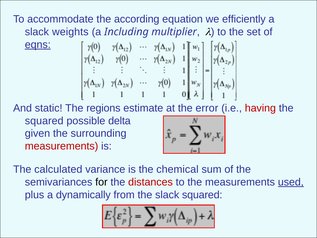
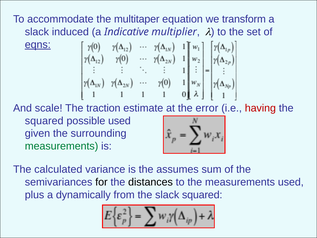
according: according -> multitaper
efficiently: efficiently -> transform
weights: weights -> induced
Including: Including -> Indicative
static: static -> scale
regions: regions -> traction
possible delta: delta -> used
measurements at (62, 146) colour: red -> green
chemical: chemical -> assumes
distances colour: red -> black
used at (291, 182) underline: present -> none
